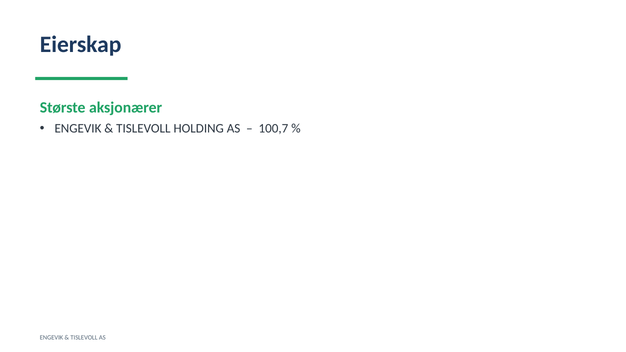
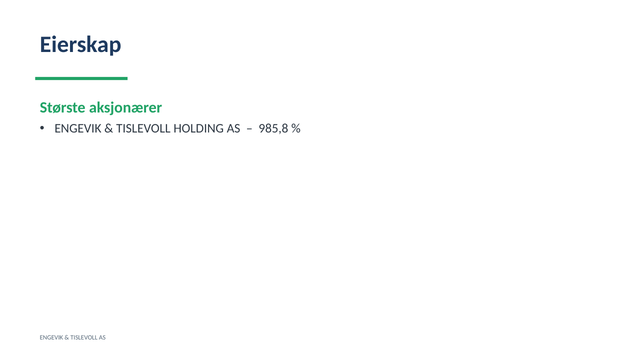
100,7: 100,7 -> 985,8
